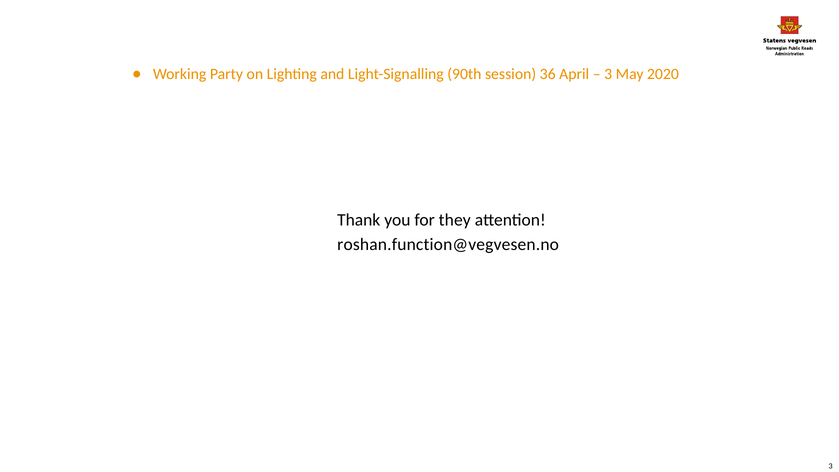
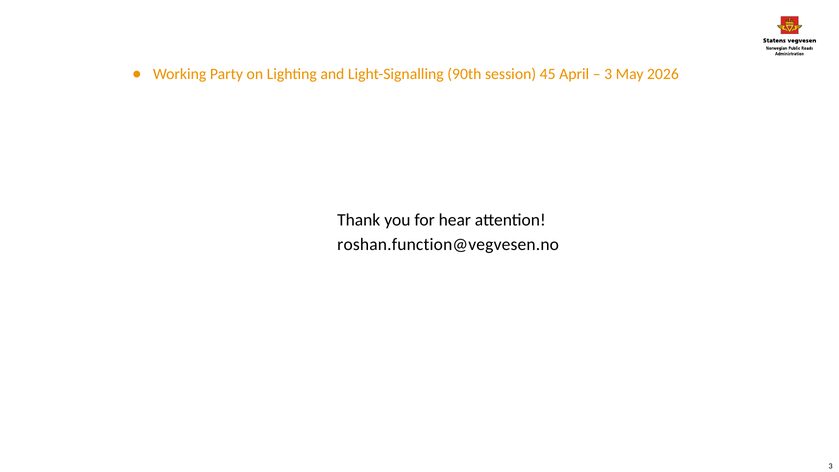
36: 36 -> 45
2020: 2020 -> 2026
they: they -> hear
